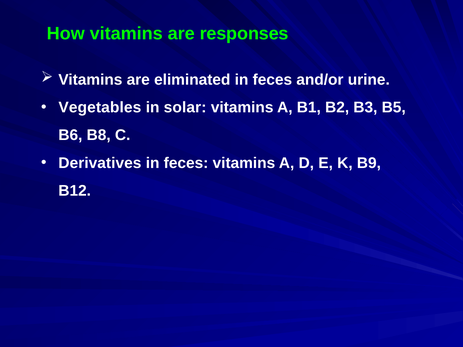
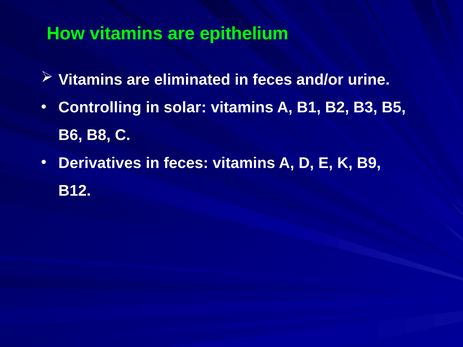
responses: responses -> epithelium
Vegetables: Vegetables -> Controlling
